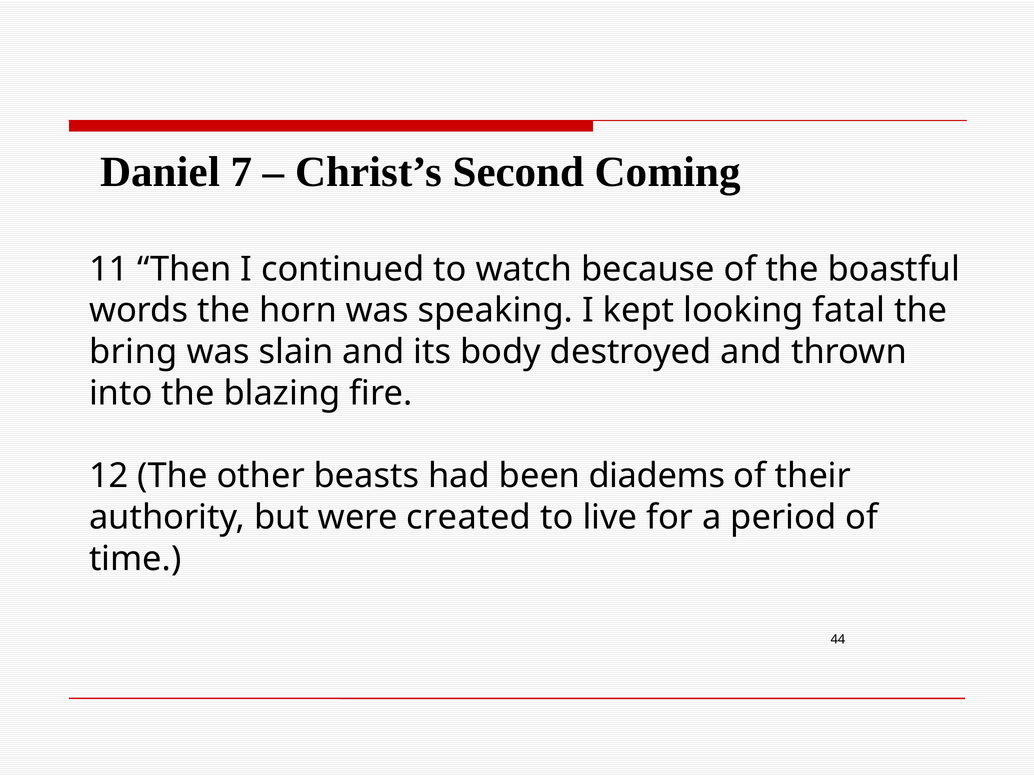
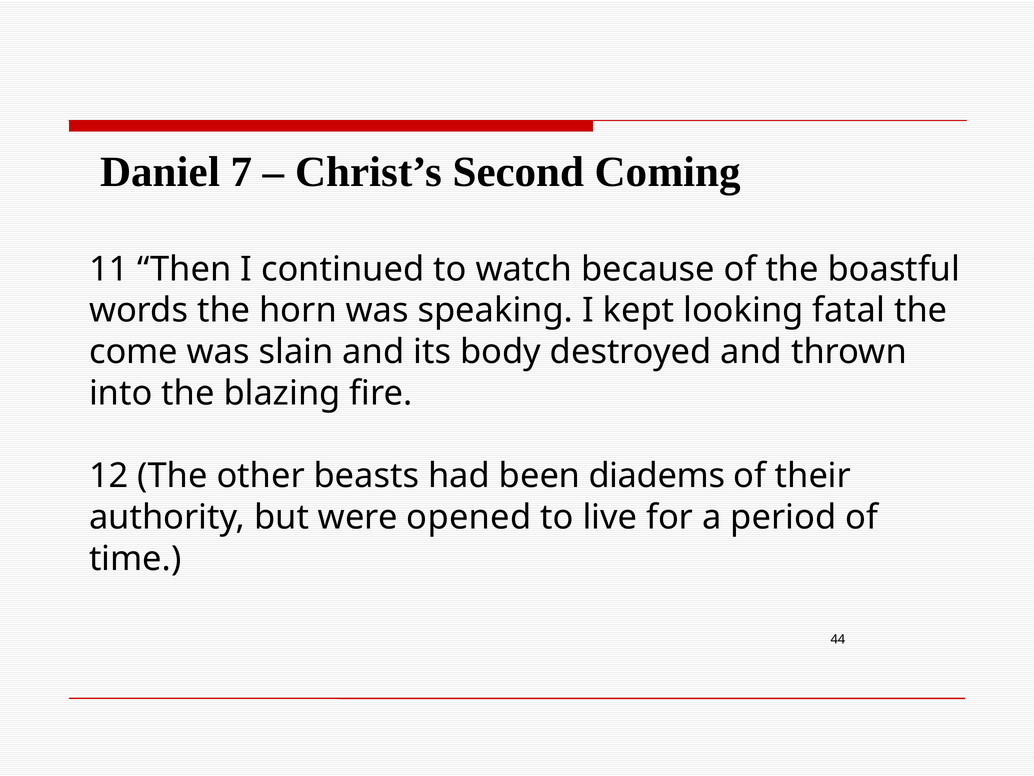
bring: bring -> come
created: created -> opened
